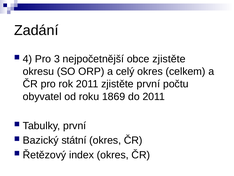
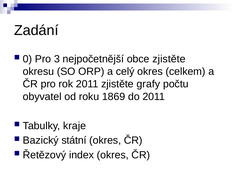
4: 4 -> 0
zjistěte první: první -> grafy
Tabulky první: první -> kraje
